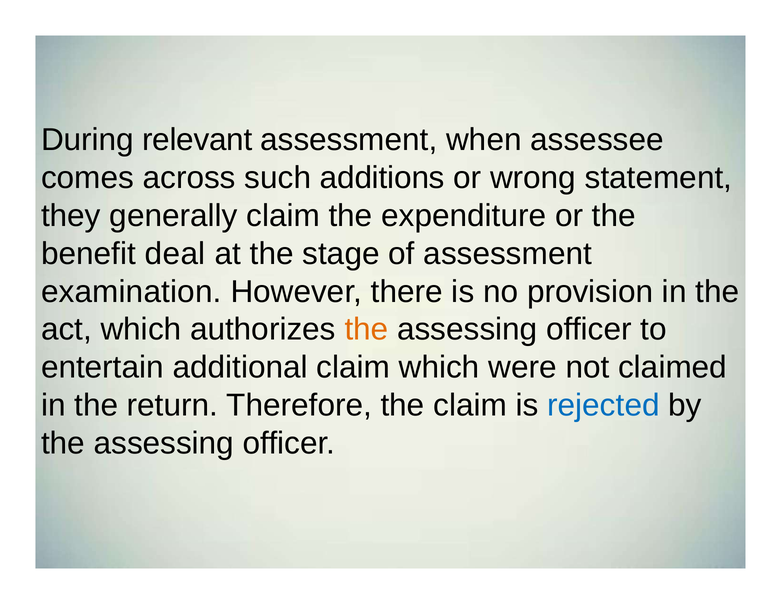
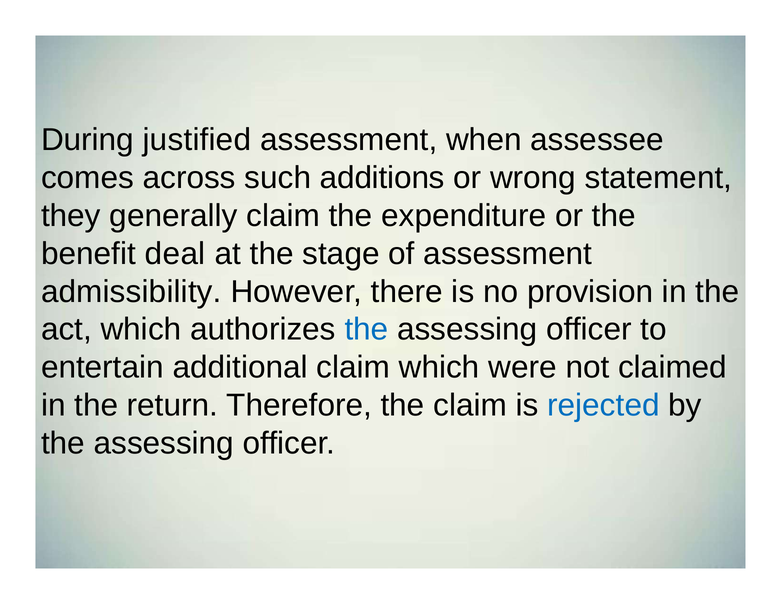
relevant: relevant -> justified
examination: examination -> admissibility
the at (366, 329) colour: orange -> blue
